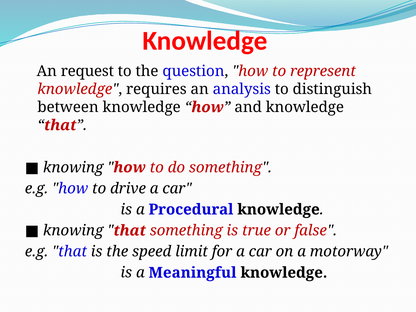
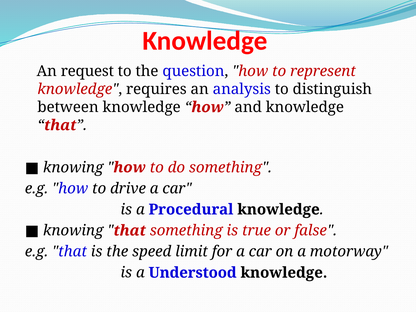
Meaningful: Meaningful -> Understood
